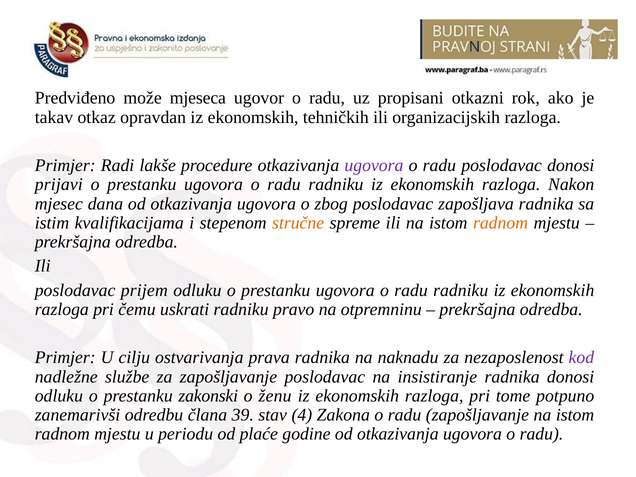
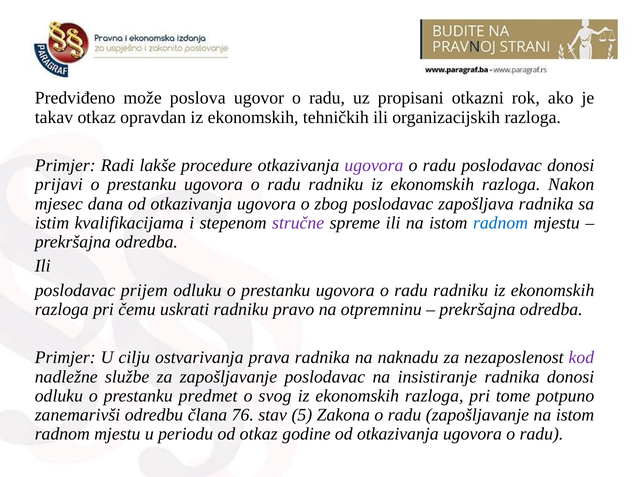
mjeseca: mjeseca -> poslova
stručne colour: orange -> purple
radnom at (501, 223) colour: orange -> blue
zakonski: zakonski -> predmet
ženu: ženu -> svog
39: 39 -> 76
4: 4 -> 5
od plaće: plaće -> otkaz
